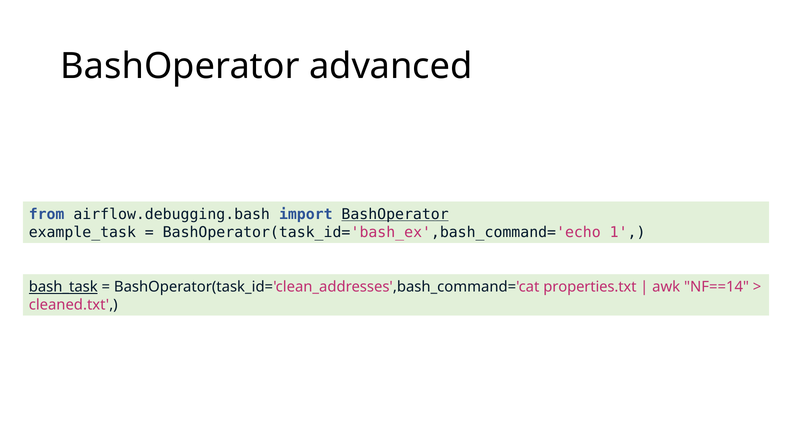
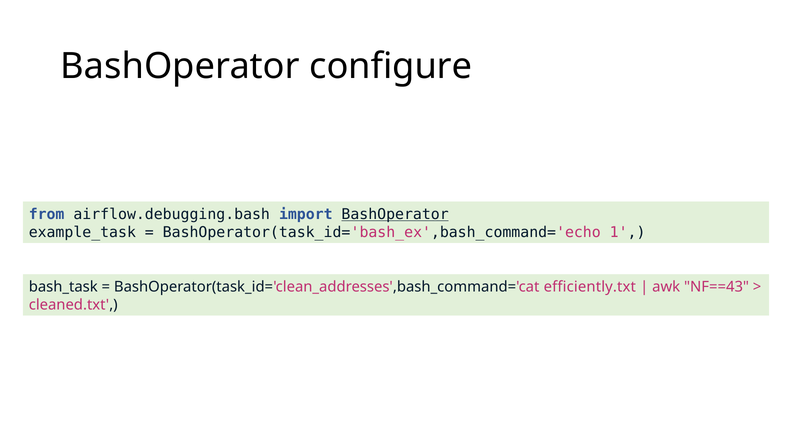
advanced: advanced -> configure
bash_task underline: present -> none
properties.txt: properties.txt -> efficiently.txt
NF==14: NF==14 -> NF==43
